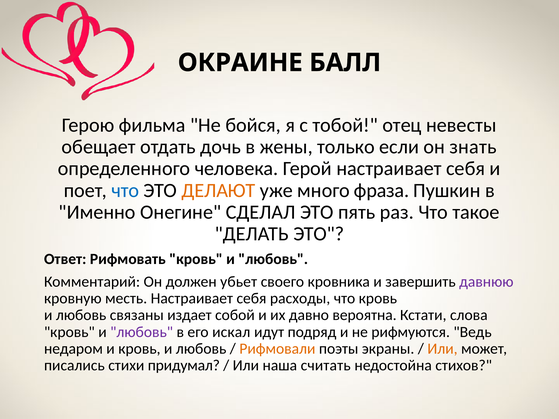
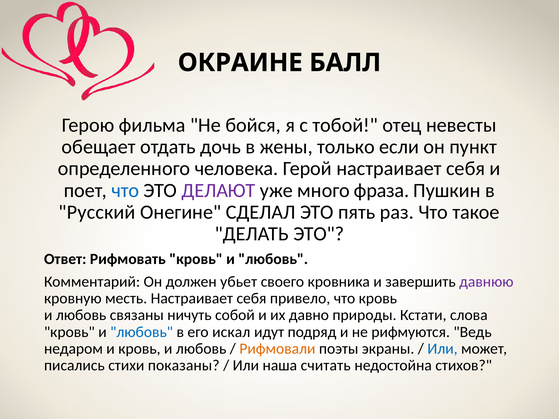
знать: знать -> пункт
ДЕЛАЮТ colour: orange -> purple
Именно: Именно -> Русский
расходы: расходы -> привело
издает: издает -> ничуть
вероятна: вероятна -> природы
любовь at (142, 332) colour: purple -> blue
Или at (442, 349) colour: orange -> blue
придумал: придумал -> показаны
